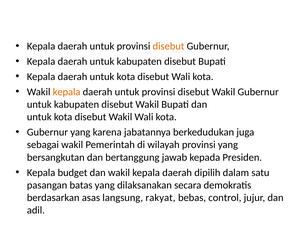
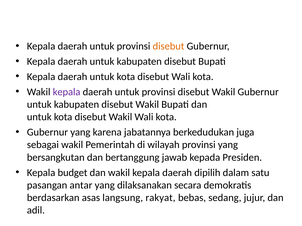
kepala at (67, 92) colour: orange -> purple
batas: batas -> antar
control: control -> sedang
